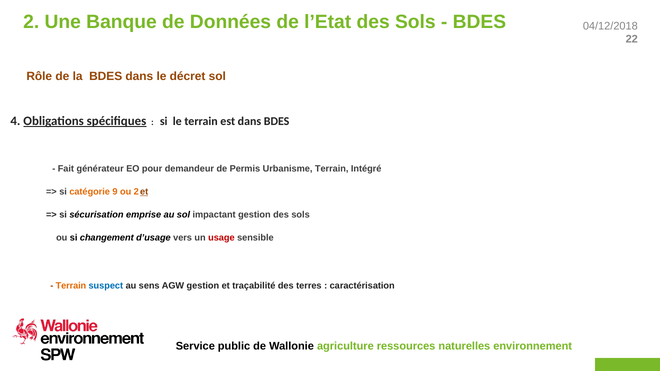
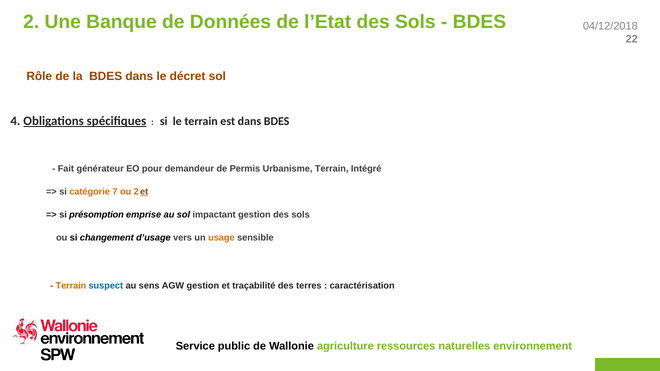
9: 9 -> 7
sécurisation: sécurisation -> présomption
usage colour: red -> orange
